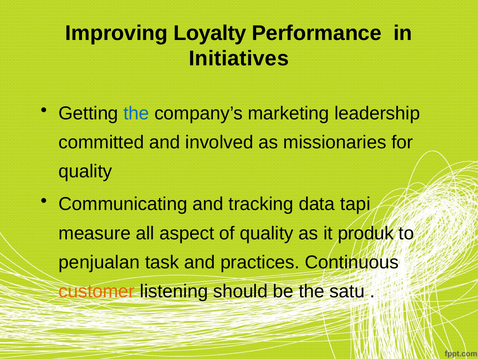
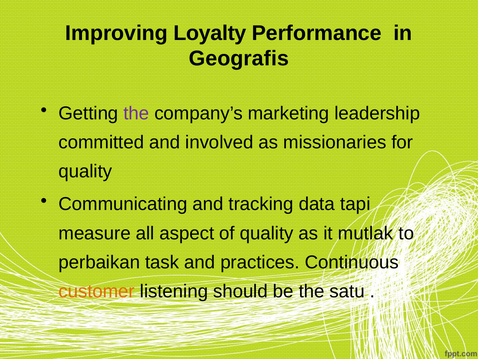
Initiatives: Initiatives -> Geografis
the at (136, 113) colour: blue -> purple
produk: produk -> mutlak
penjualan: penjualan -> perbaikan
